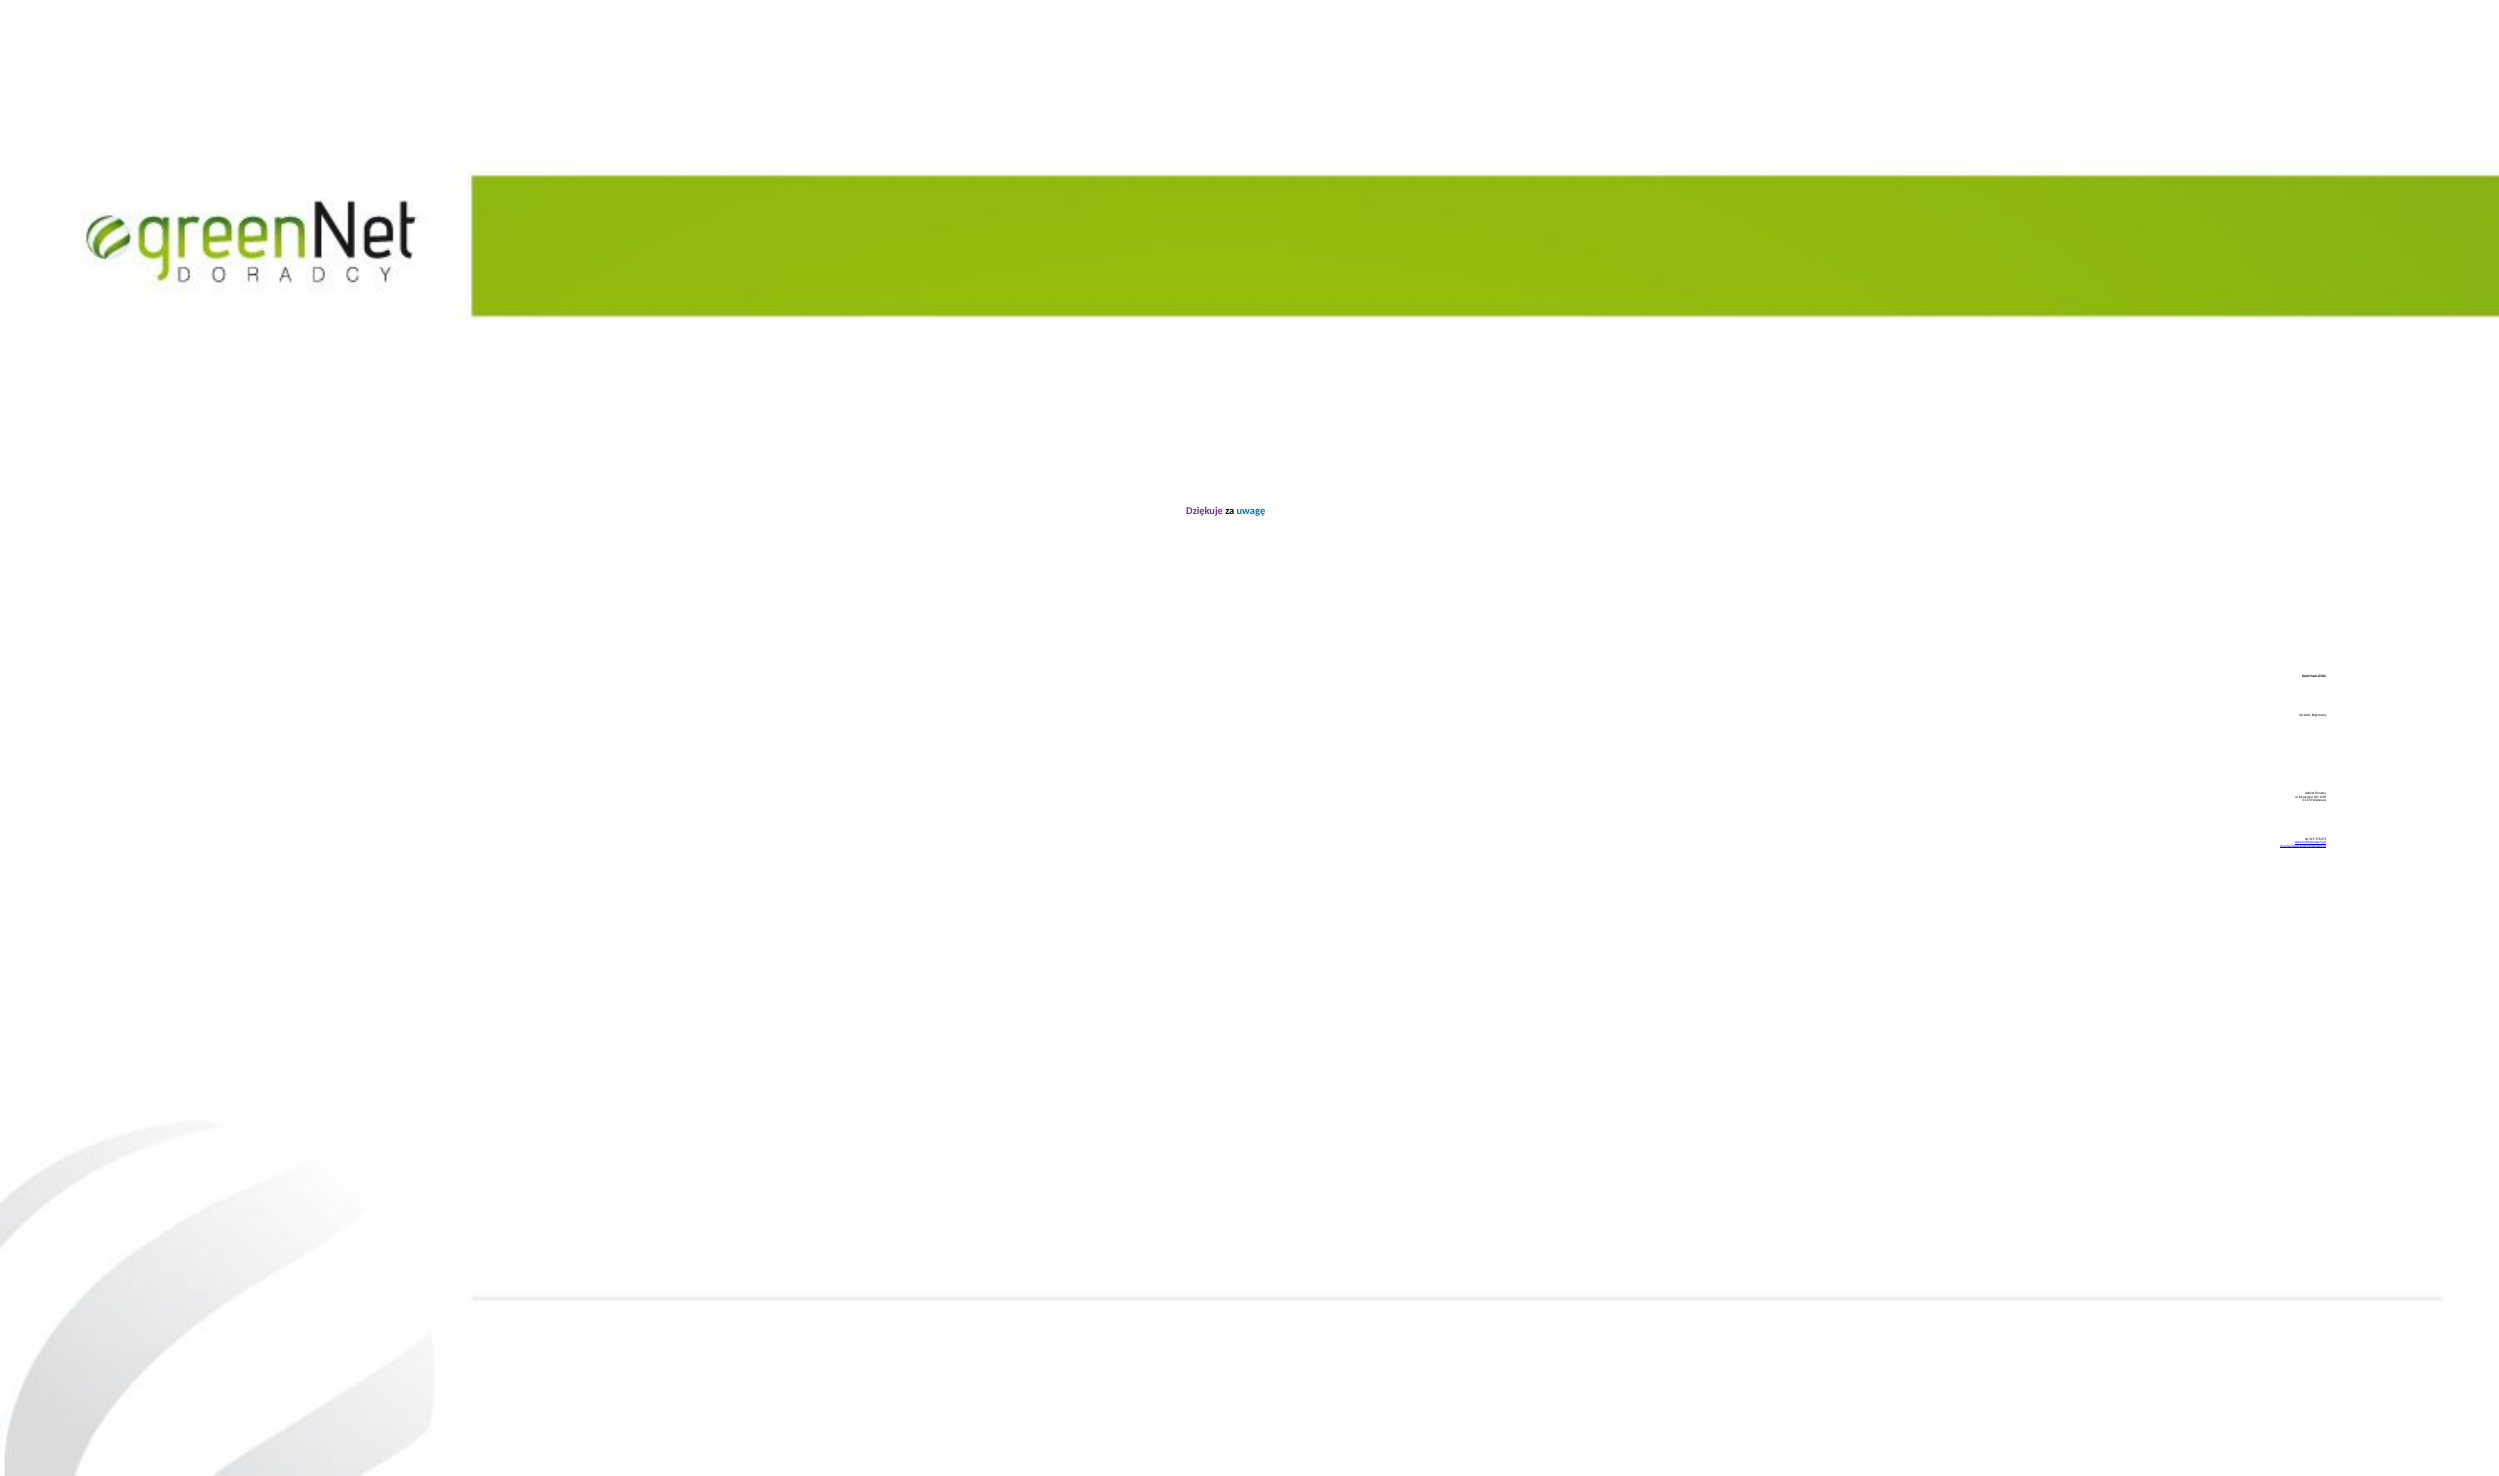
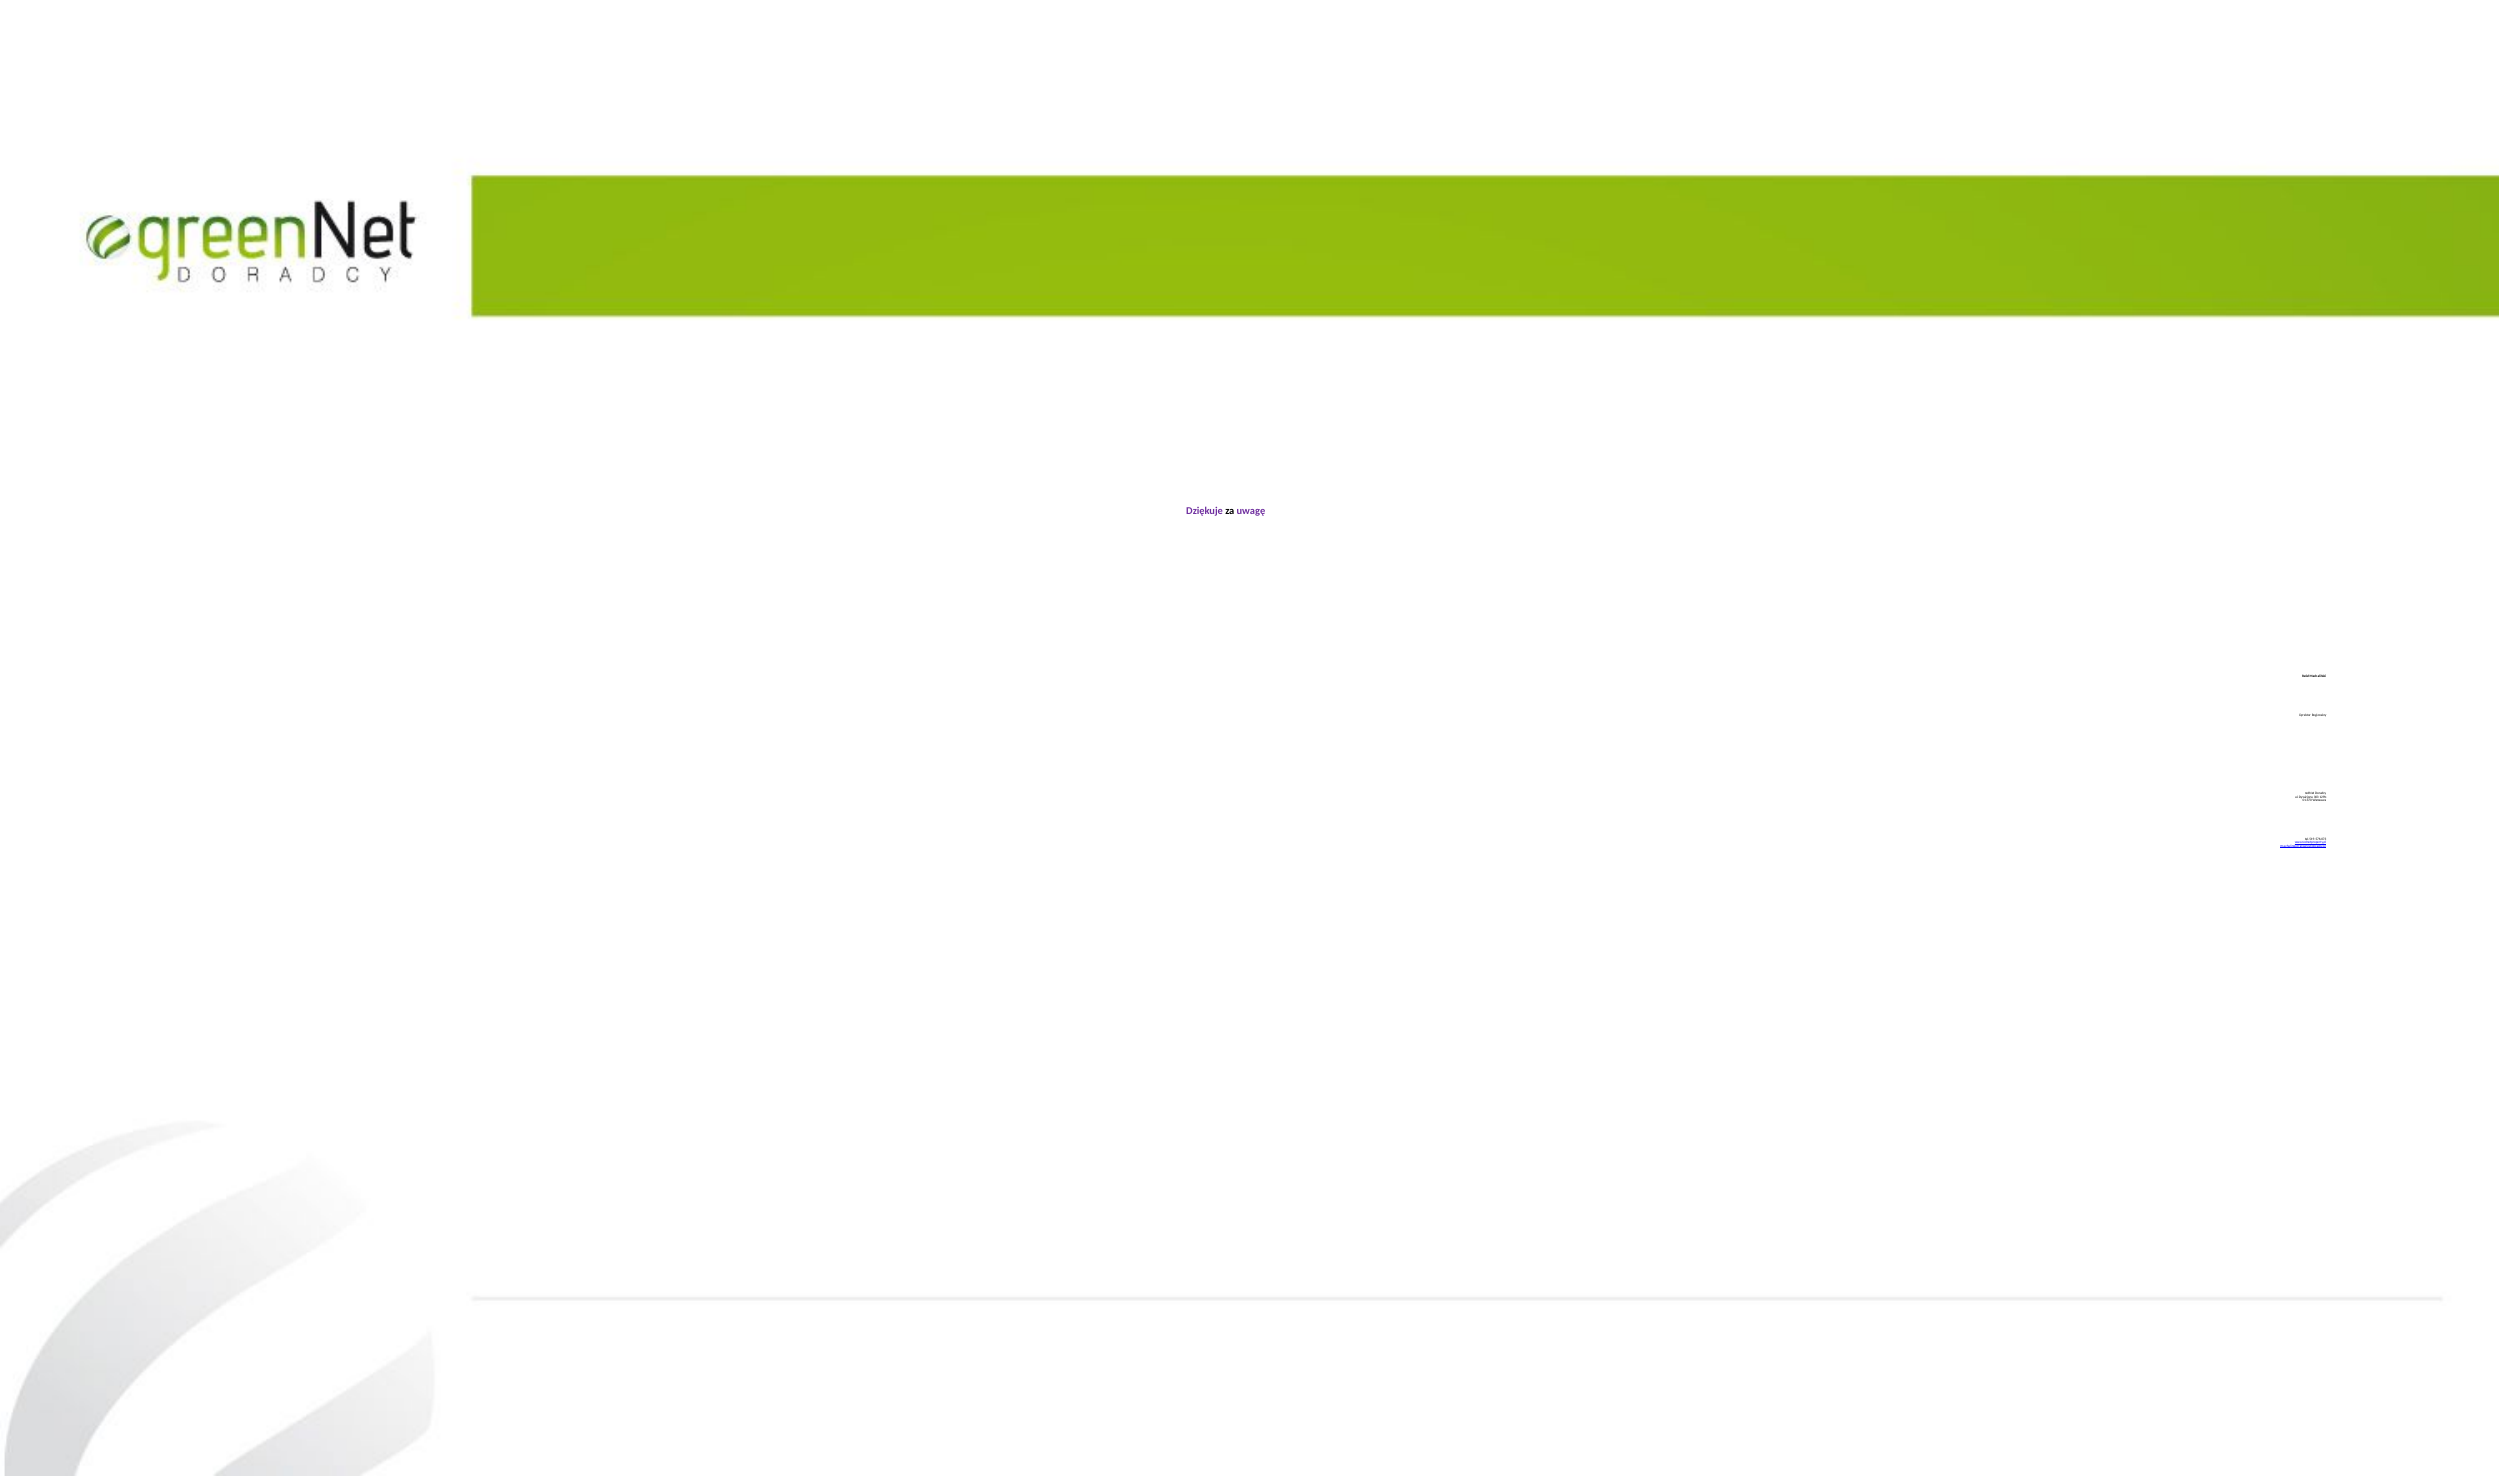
uwagę colour: blue -> purple
